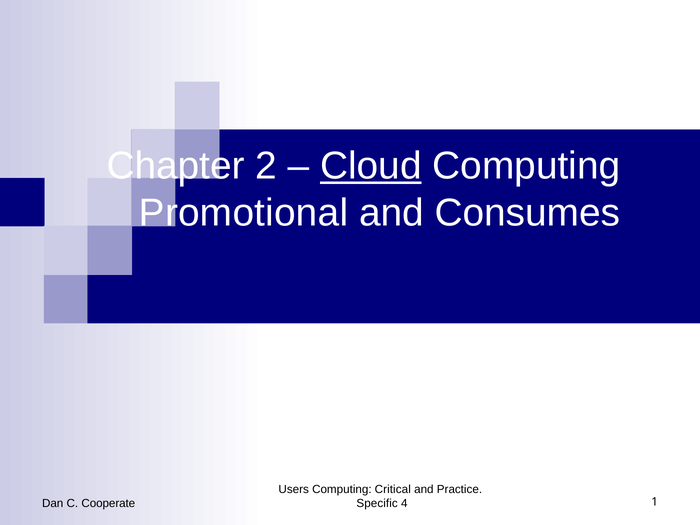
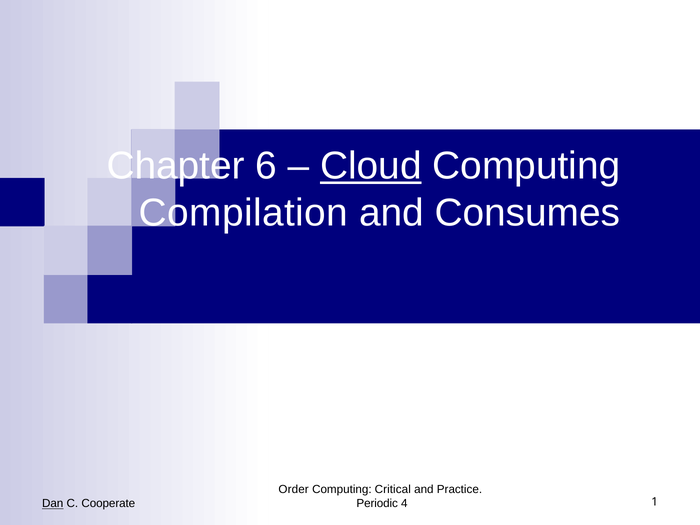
2: 2 -> 6
Promotional: Promotional -> Compilation
Users: Users -> Order
Dan underline: none -> present
Specific: Specific -> Periodic
